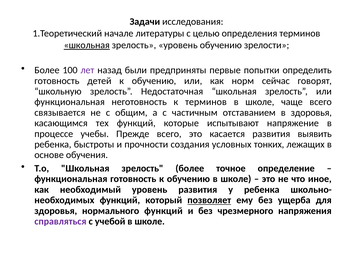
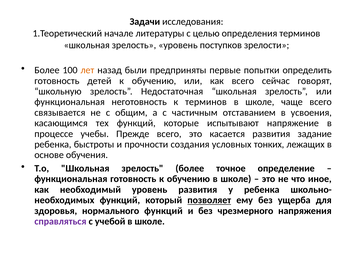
школьная at (87, 45) underline: present -> none
уровень обучению: обучению -> поступков
лет colour: purple -> orange
как норм: норм -> всего
в здоровья: здоровья -> усвоения
выявить: выявить -> задание
